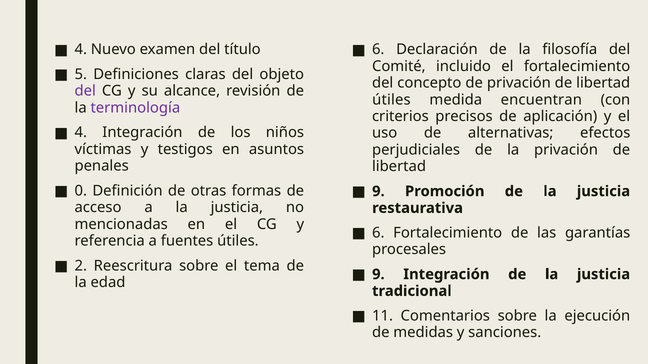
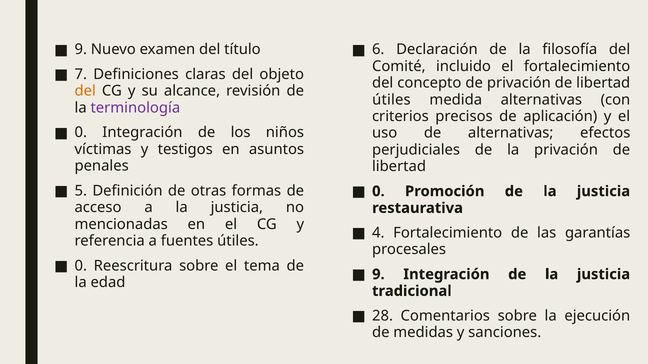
4 at (81, 50): 4 -> 9
5: 5 -> 7
del at (85, 91) colour: purple -> orange
medida encuentran: encuentran -> alternativas
4 at (81, 133): 4 -> 0
0: 0 -> 5
9 at (378, 192): 9 -> 0
6 at (378, 233): 6 -> 4
2 at (81, 266): 2 -> 0
11: 11 -> 28
